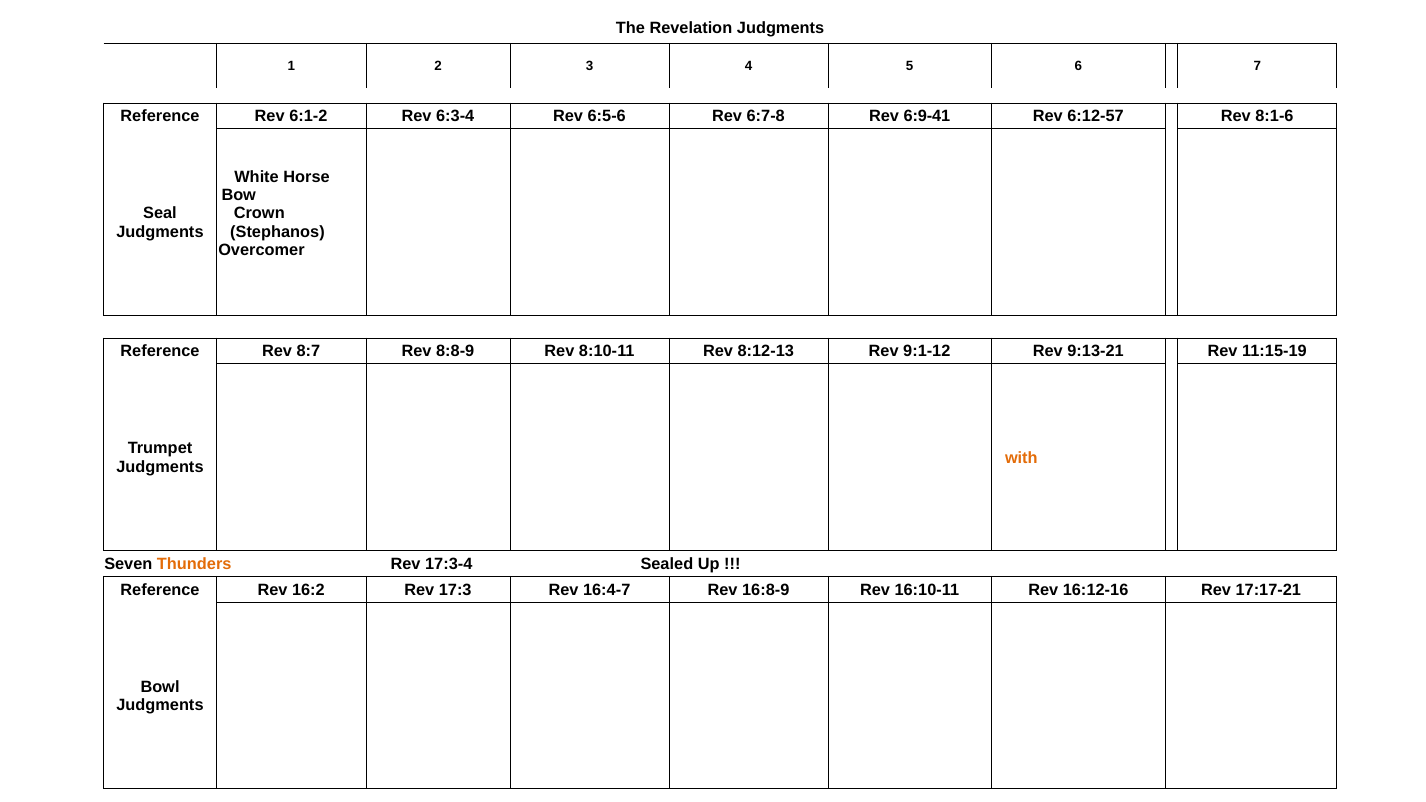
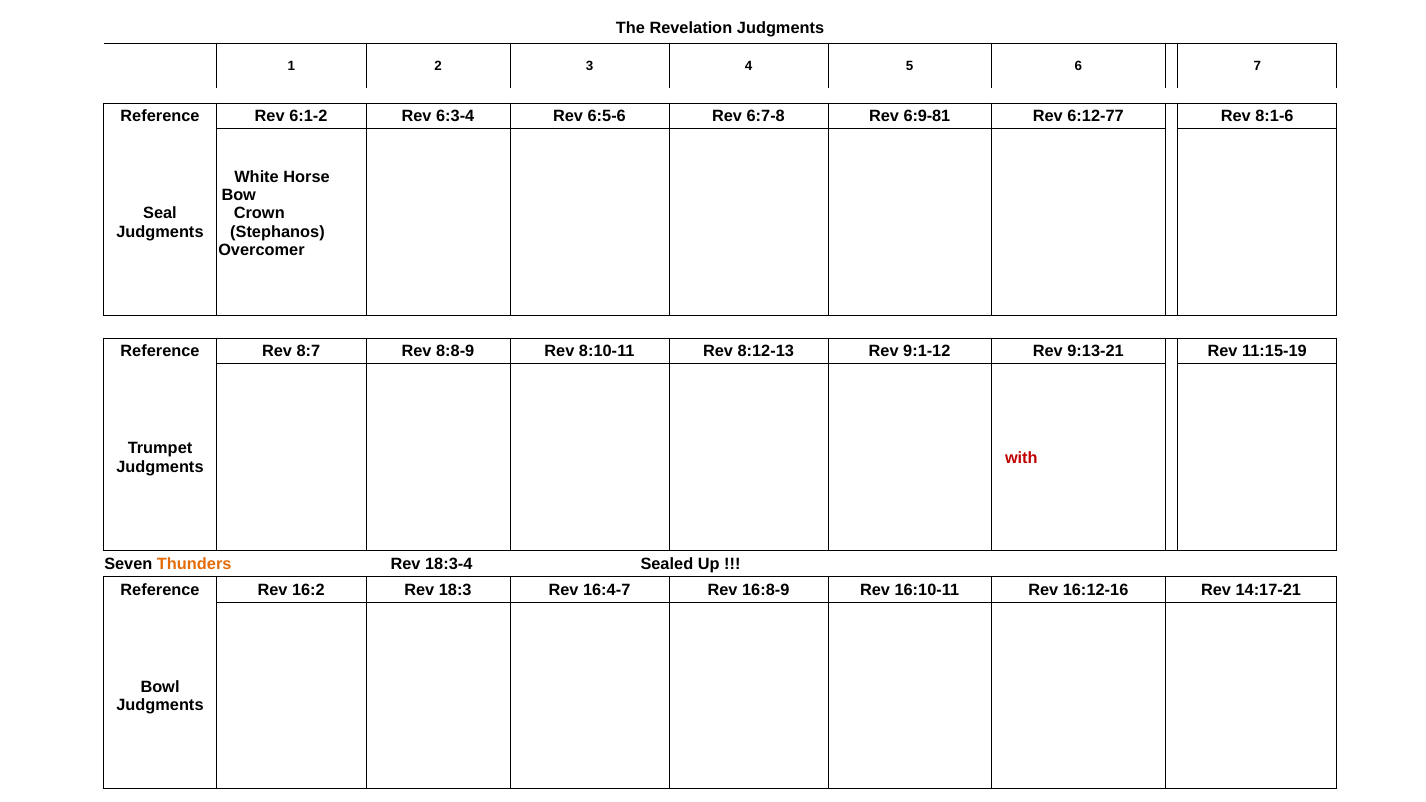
6:9-41: 6:9-41 -> 6:9-81
6:12-57: 6:12-57 -> 6:12-77
with at (1021, 458) colour: orange -> red
17:3-4: 17:3-4 -> 18:3-4
17:3: 17:3 -> 18:3
17:17-21: 17:17-21 -> 14:17-21
